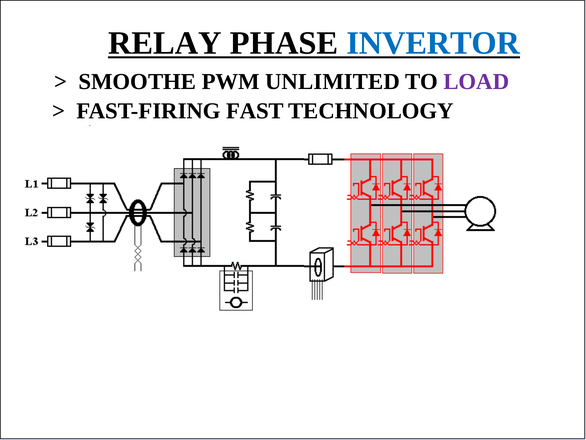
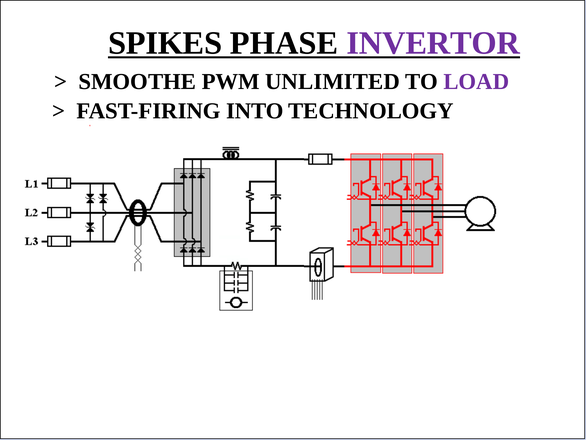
RELAY: RELAY -> SPIKES
INVERTOR colour: blue -> purple
FAST: FAST -> INTO
